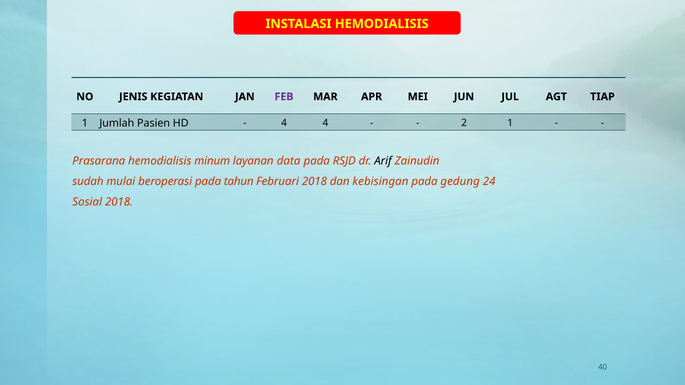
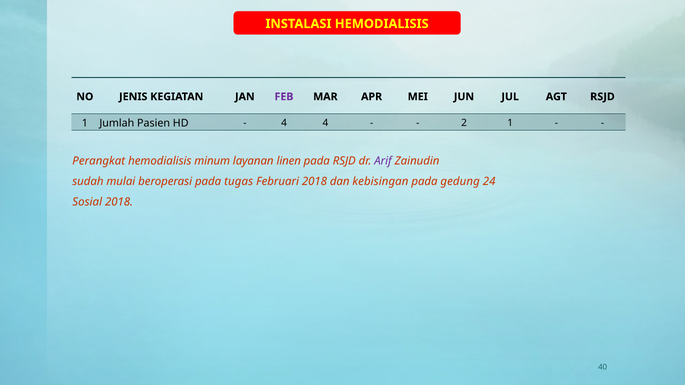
AGT TIAP: TIAP -> RSJD
Prasarana: Prasarana -> Perangkat
data: data -> linen
Arif colour: black -> purple
tahun: tahun -> tugas
